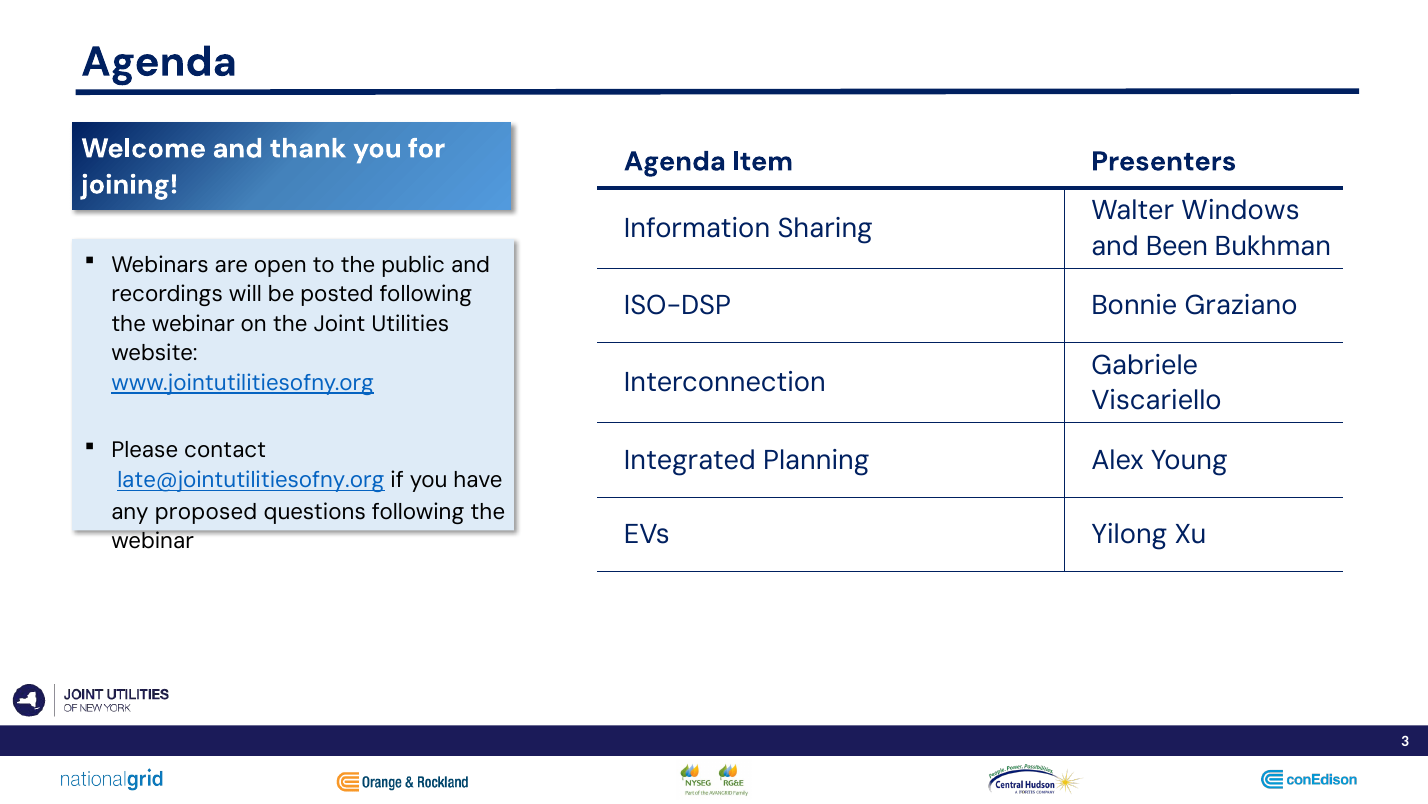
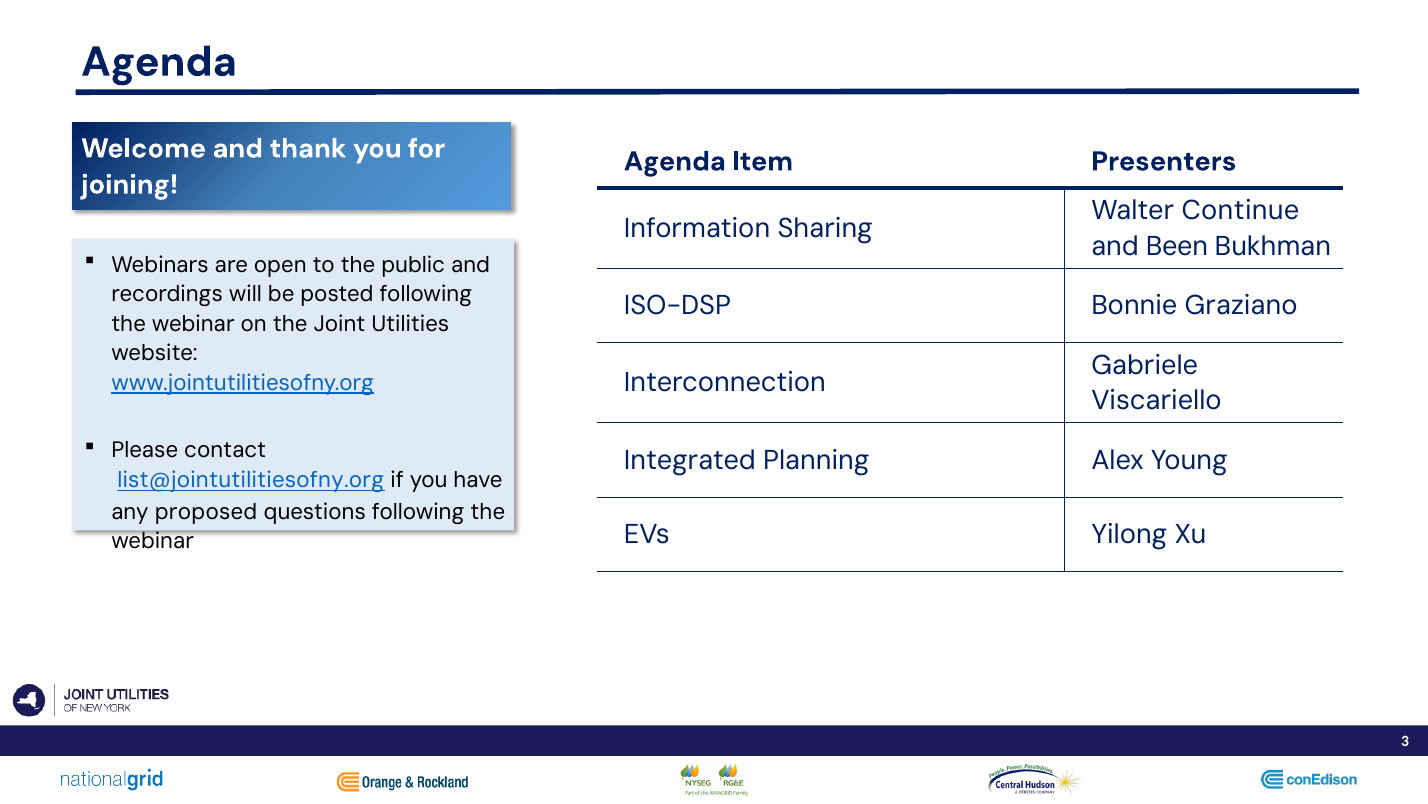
Windows: Windows -> Continue
late@jointutilitiesofny.org: late@jointutilitiesofny.org -> list@jointutilitiesofny.org
